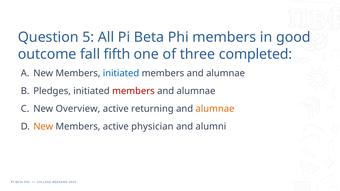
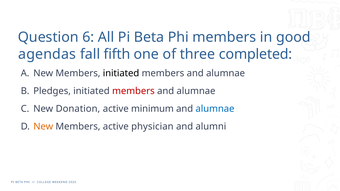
5: 5 -> 6
outcome: outcome -> agendas
initiated at (121, 73) colour: blue -> black
Overview: Overview -> Donation
returning: returning -> minimum
alumnae at (215, 109) colour: orange -> blue
